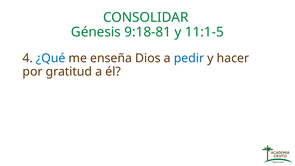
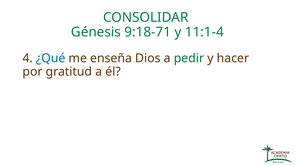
9:18-81: 9:18-81 -> 9:18-71
11:1-5: 11:1-5 -> 11:1-4
pedir colour: blue -> green
